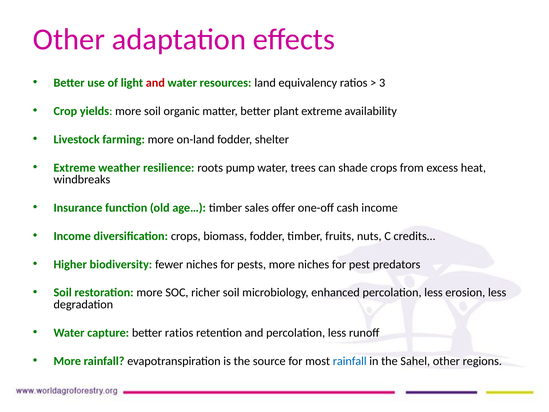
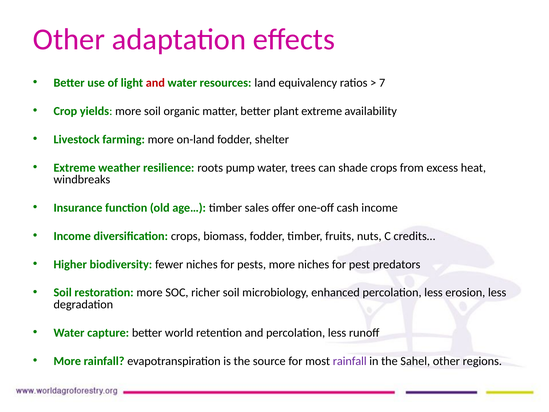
3: 3 -> 7
better ratios: ratios -> world
rainfall at (350, 361) colour: blue -> purple
